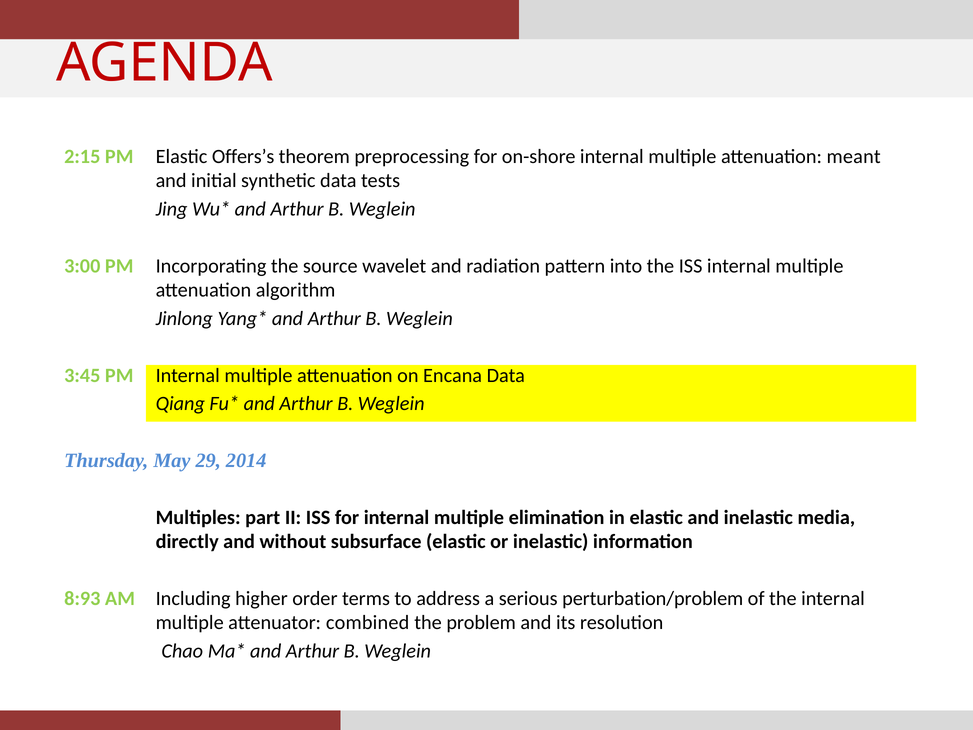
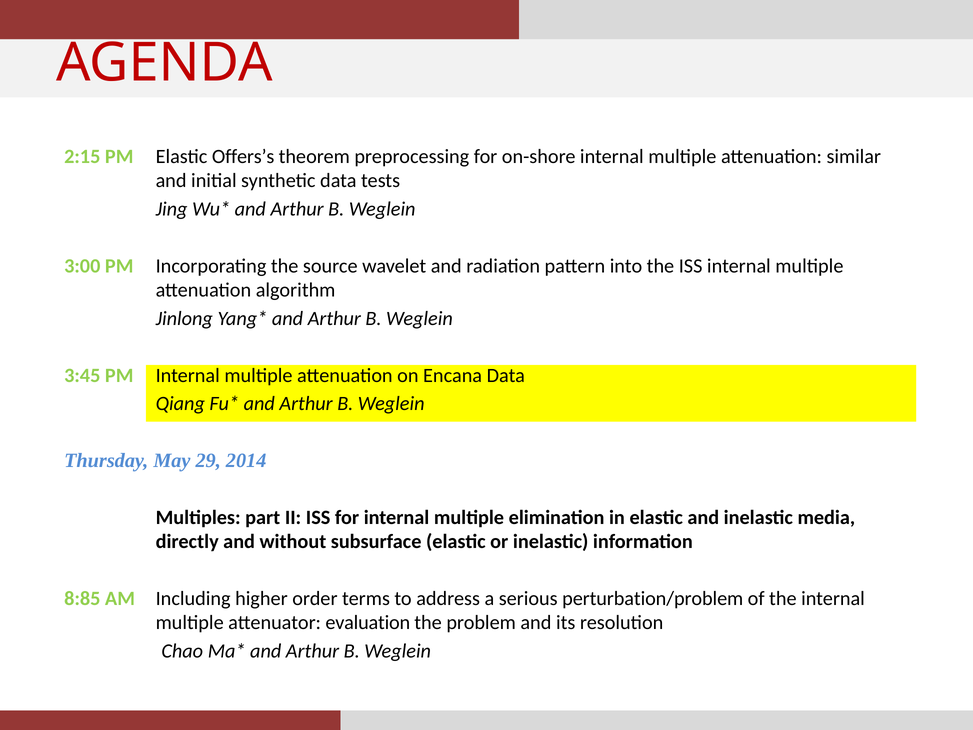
meant: meant -> similar
8:93: 8:93 -> 8:85
combined: combined -> evaluation
